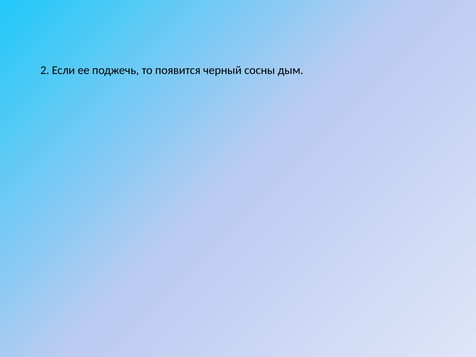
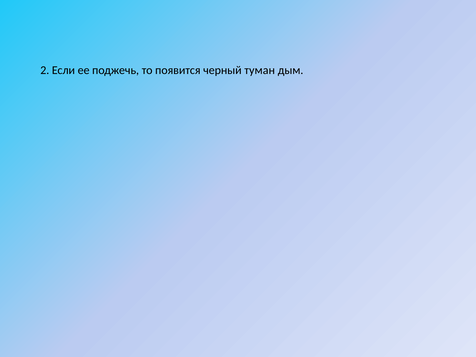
сосны: сосны -> туман
